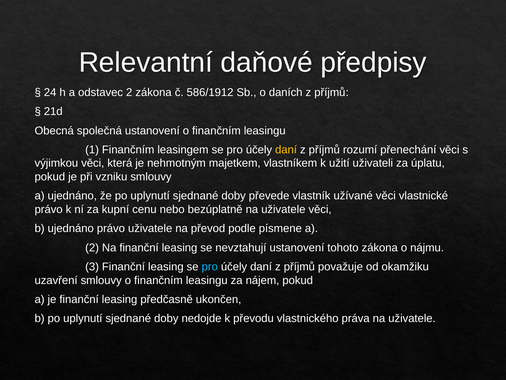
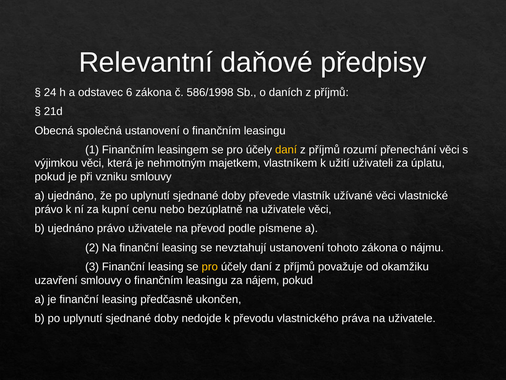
odstavec 2: 2 -> 6
586/1912: 586/1912 -> 586/1998
pro at (210, 266) colour: light blue -> yellow
